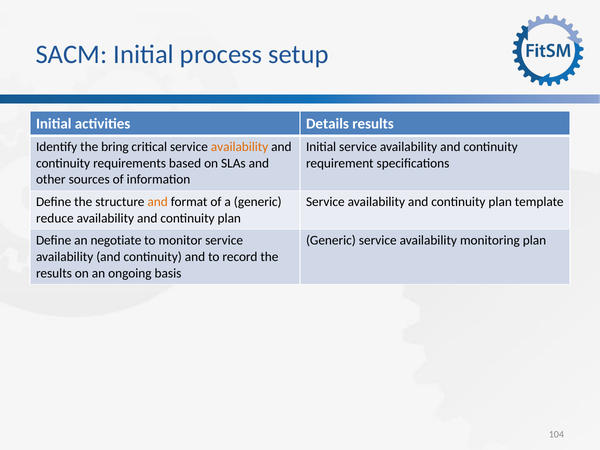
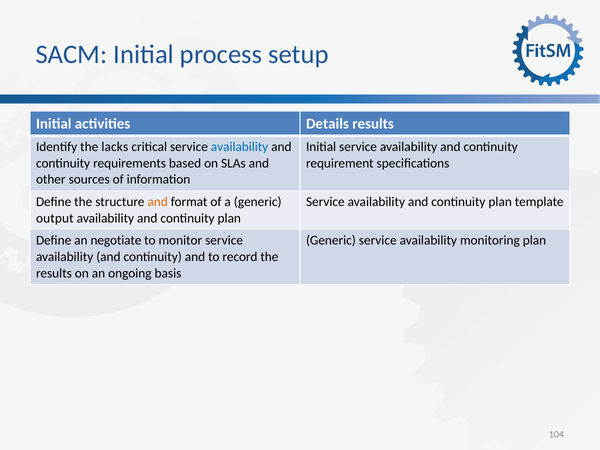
bring: bring -> lacks
availability at (240, 147) colour: orange -> blue
reduce: reduce -> output
